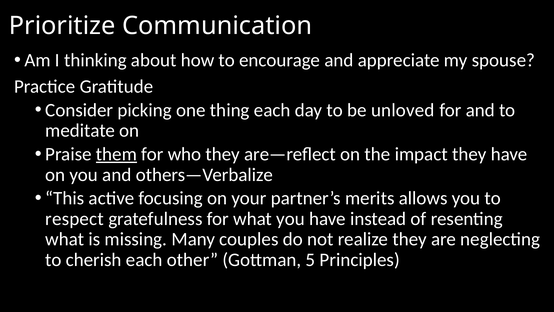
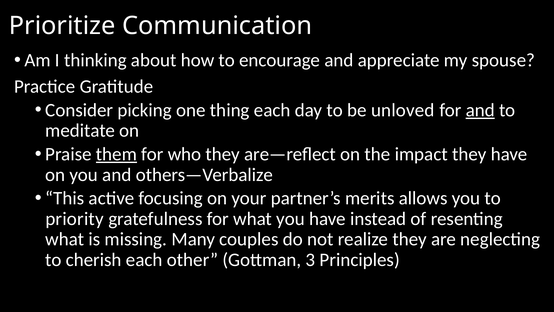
and at (480, 110) underline: none -> present
respect: respect -> priority
5: 5 -> 3
